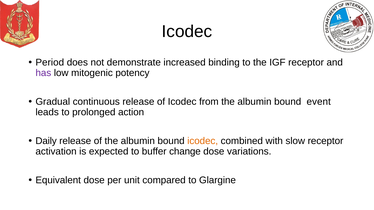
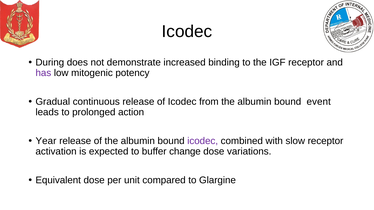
Period: Period -> During
Daily: Daily -> Year
icodec at (203, 141) colour: orange -> purple
